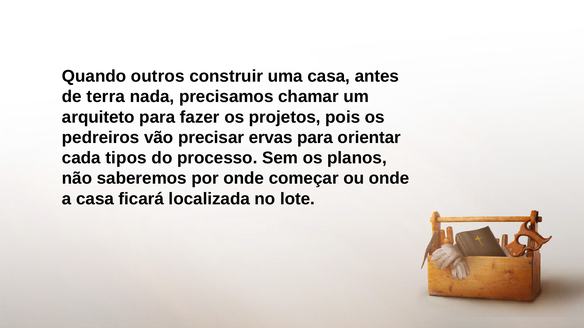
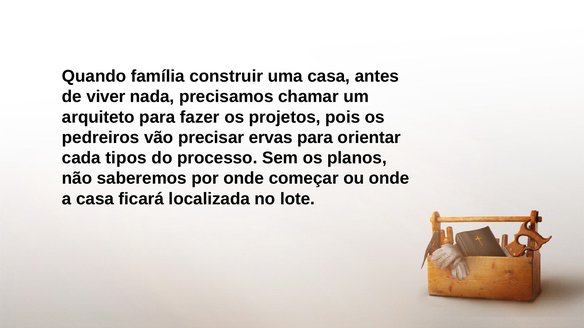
outros: outros -> família
terra: terra -> viver
